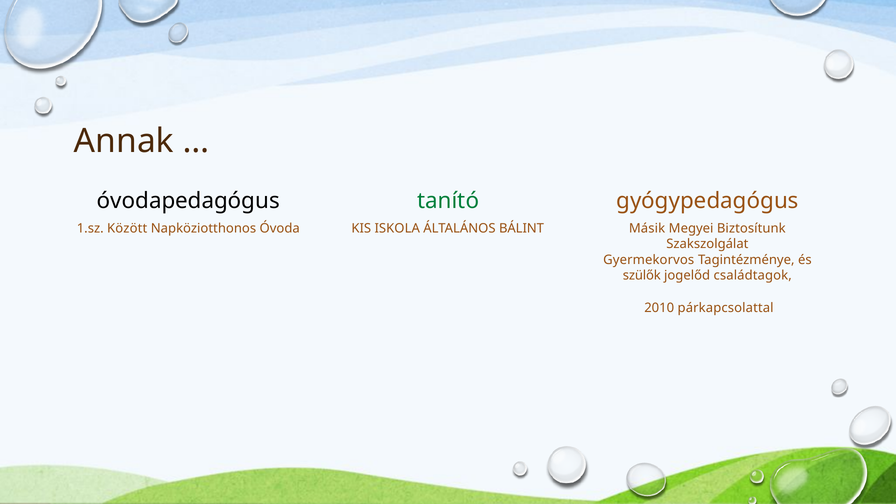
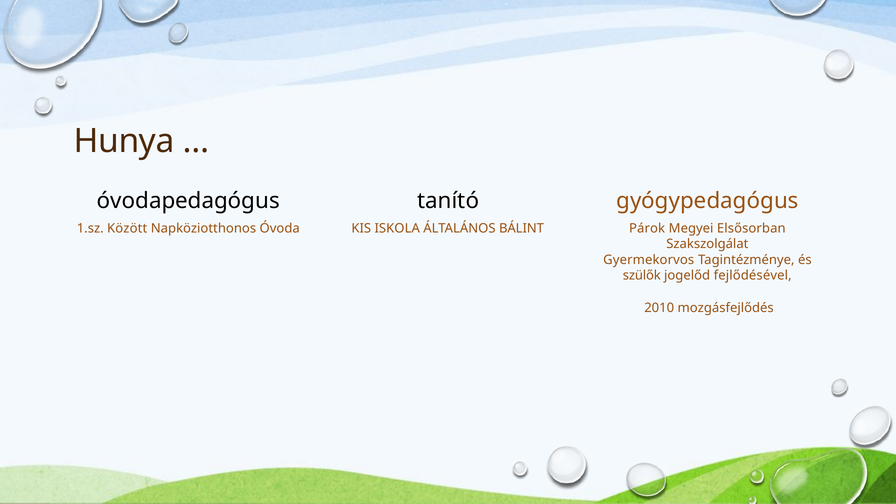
Annak: Annak -> Hunya
tanító colour: green -> black
Másik: Másik -> Párok
Biztosítunk: Biztosítunk -> Elsősorban
családtagok: családtagok -> fejlődésével
párkapcsolattal: párkapcsolattal -> mozgásfejlődés
